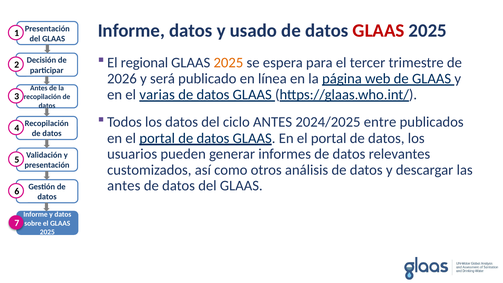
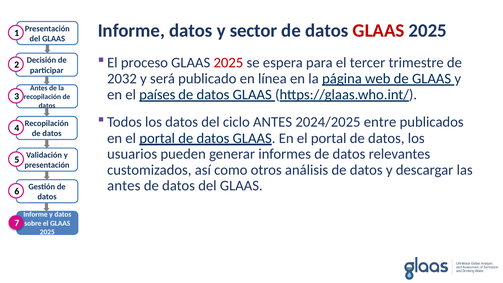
usado: usado -> sector
regional: regional -> proceso
2025 at (228, 63) colour: orange -> red
2026: 2026 -> 2032
varias: varias -> países
